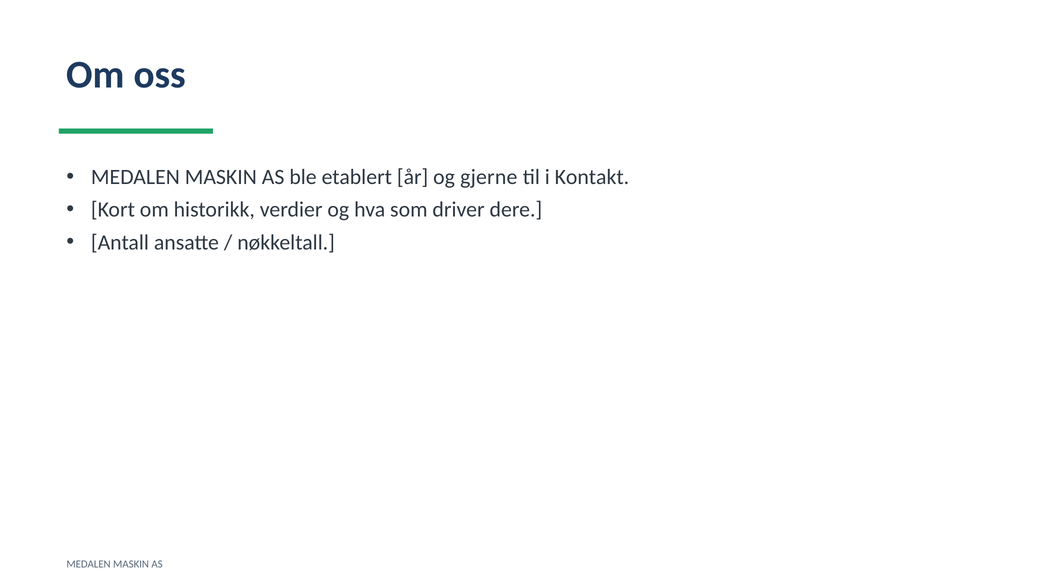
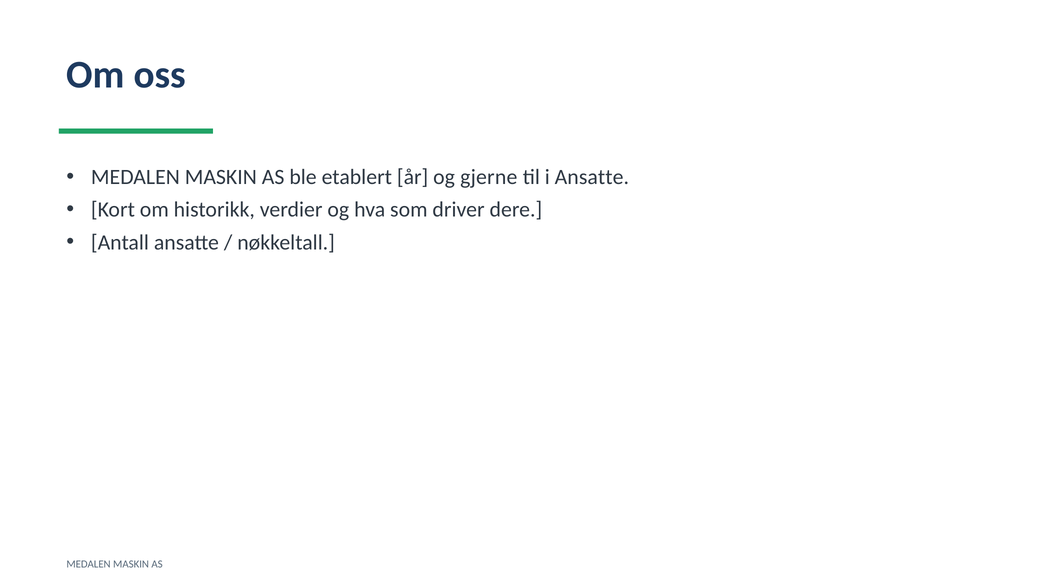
i Kontakt: Kontakt -> Ansatte
